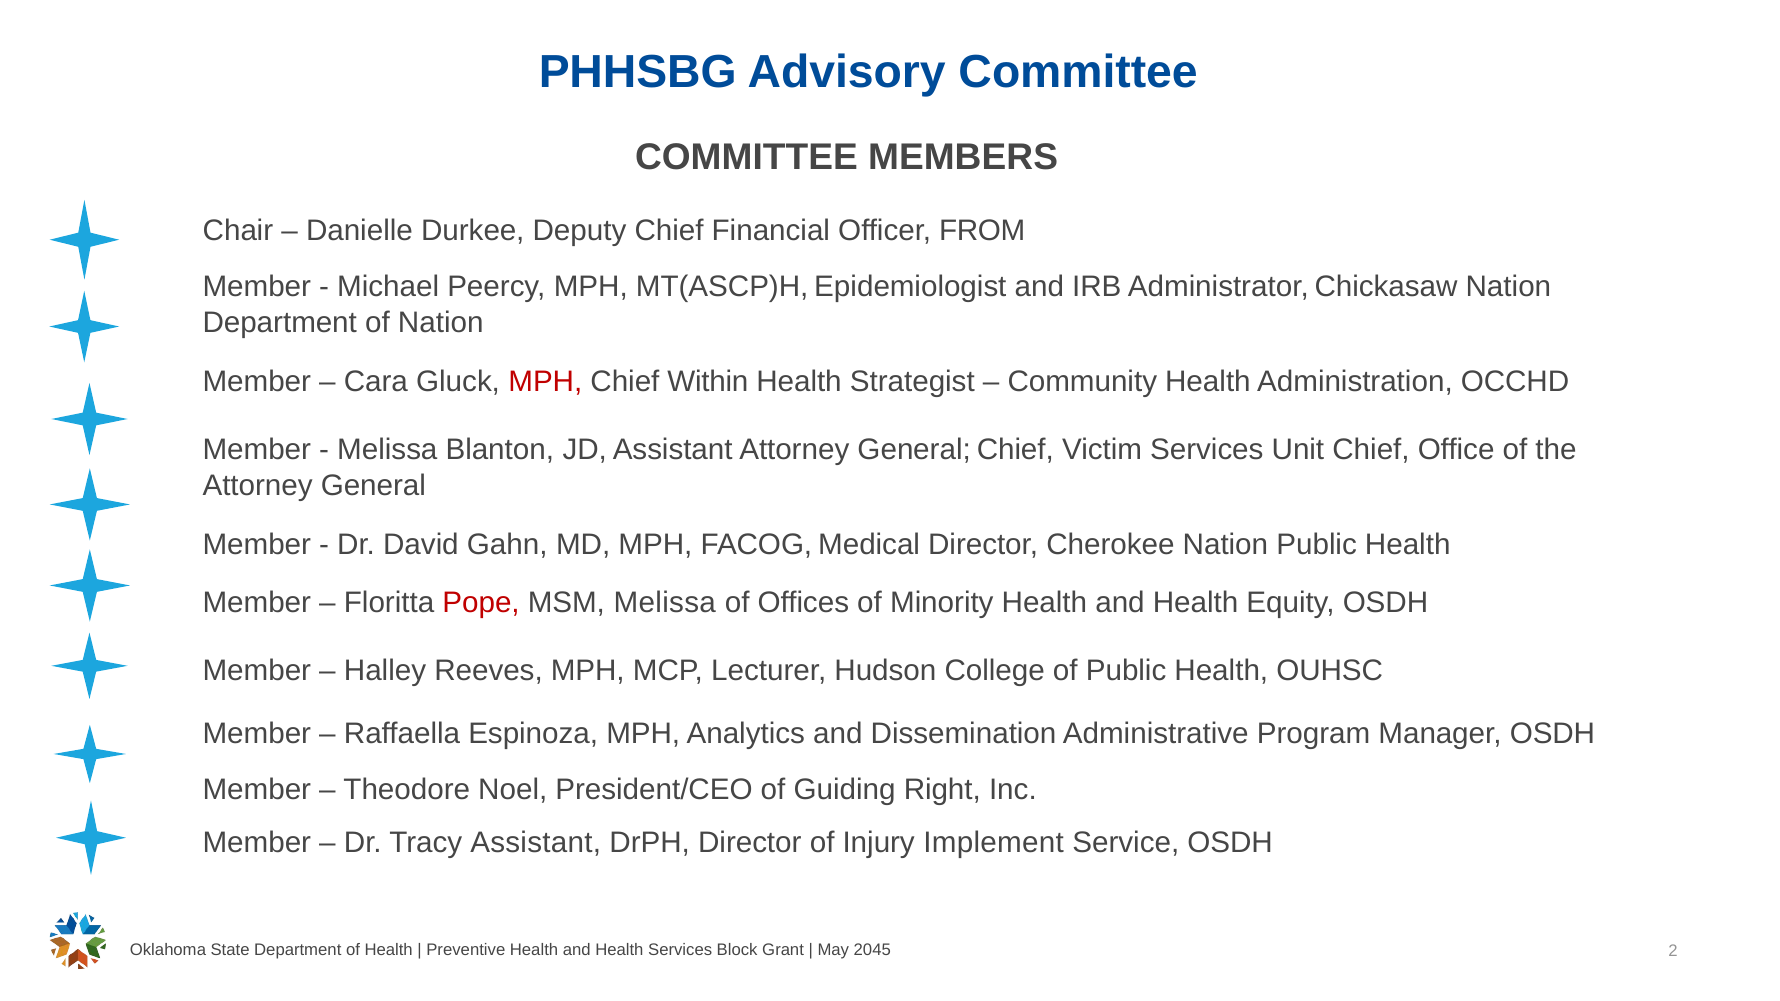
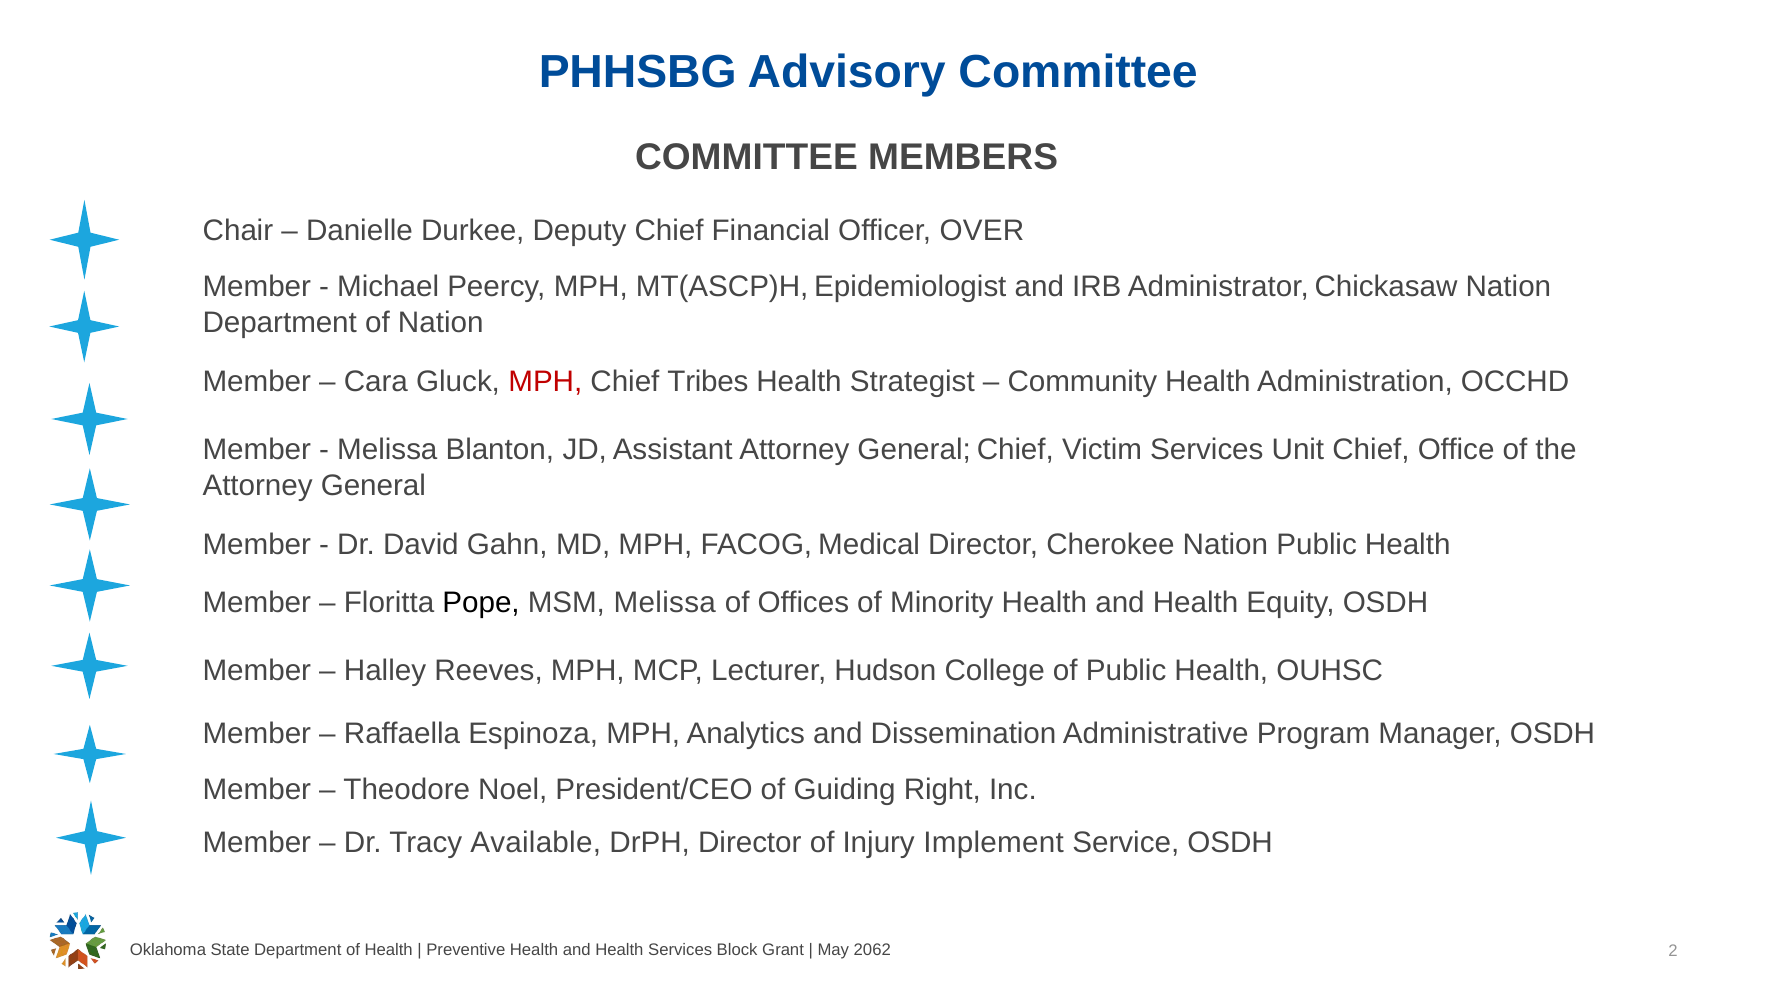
FROM: FROM -> OVER
Within: Within -> Tribes
Pope colour: red -> black
Tracy Assistant: Assistant -> Available
2045: 2045 -> 2062
